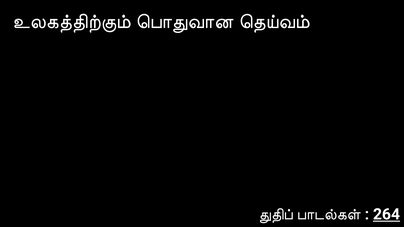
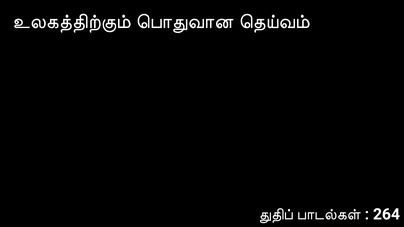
264 underline: present -> none
